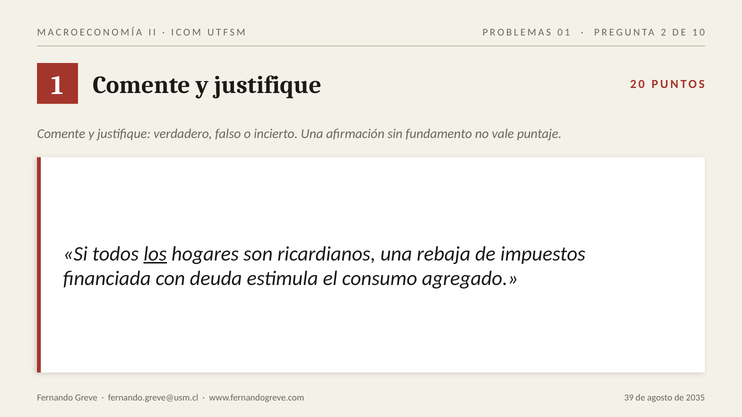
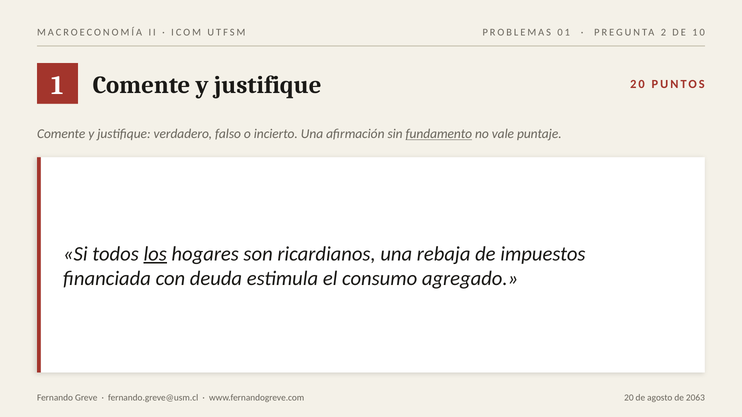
fundamento underline: none -> present
www.fernandogreve.com 39: 39 -> 20
2035: 2035 -> 2063
